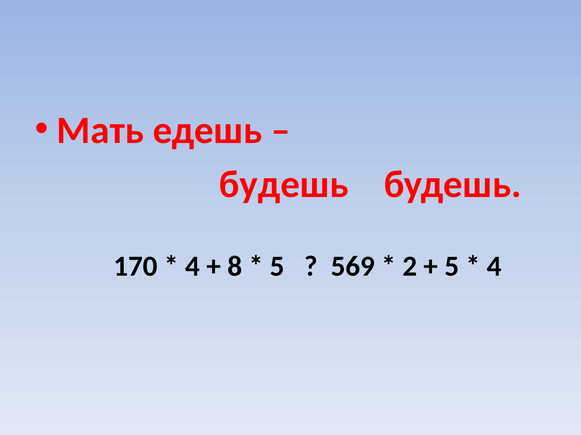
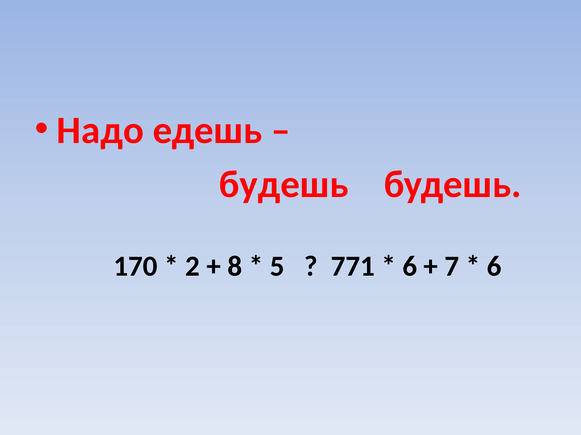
Мать: Мать -> Надо
4 at (193, 267): 4 -> 2
569: 569 -> 771
2 at (410, 267): 2 -> 6
5 at (452, 267): 5 -> 7
4 at (494, 267): 4 -> 6
